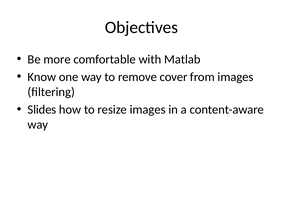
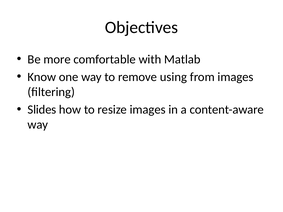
cover: cover -> using
